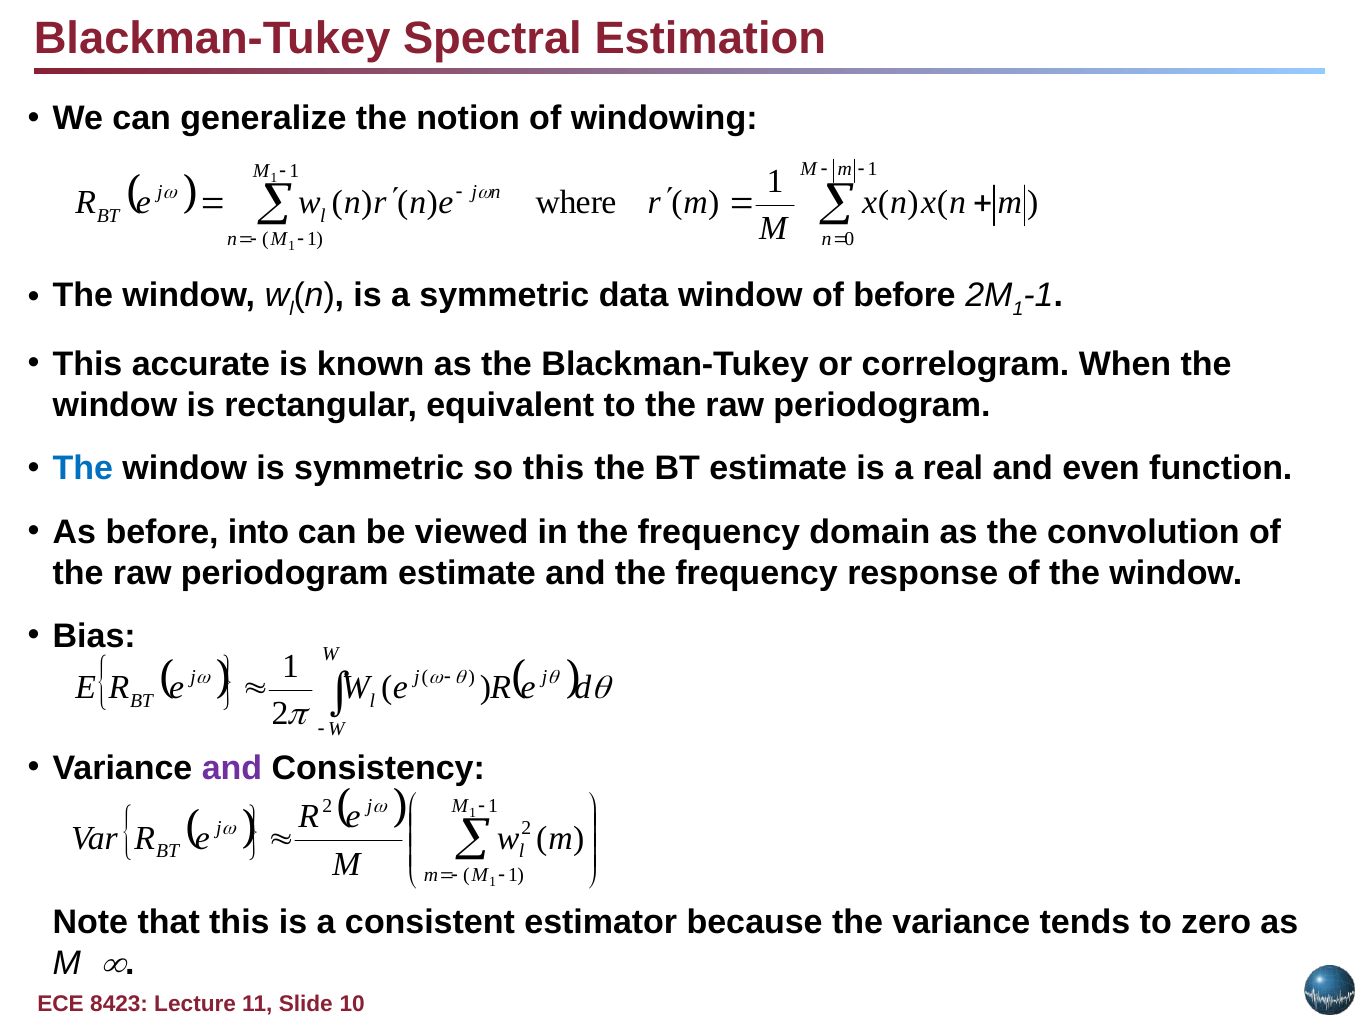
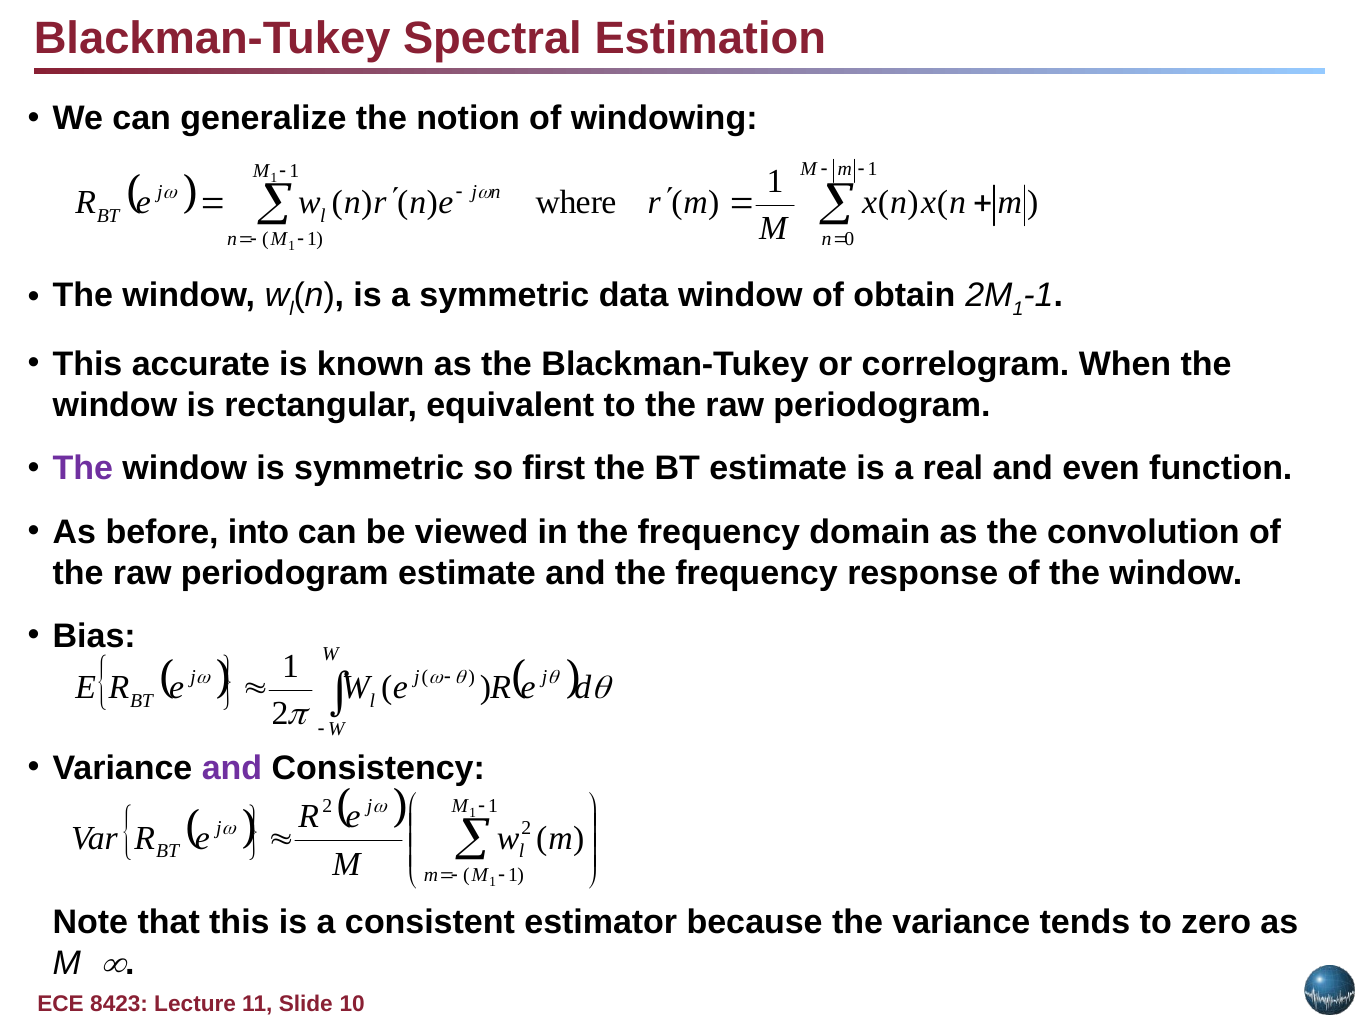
of before: before -> obtain
The at (83, 469) colour: blue -> purple
so this: this -> first
